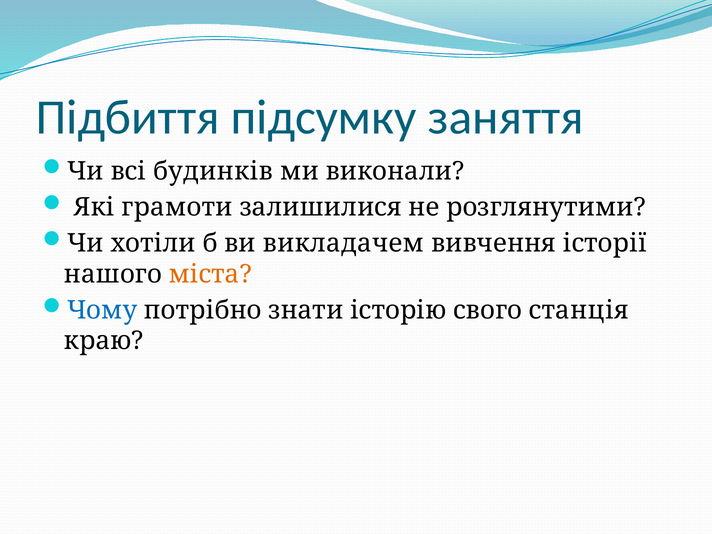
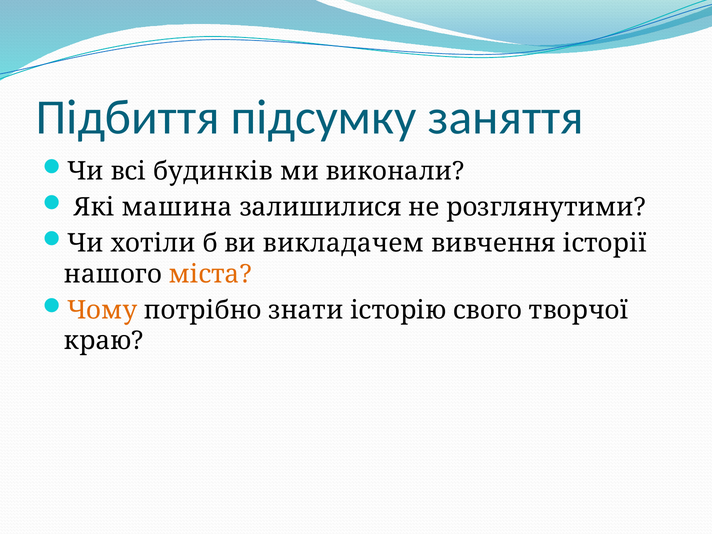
грамоти: грамоти -> машина
Чому colour: blue -> orange
станція: станція -> творчої
